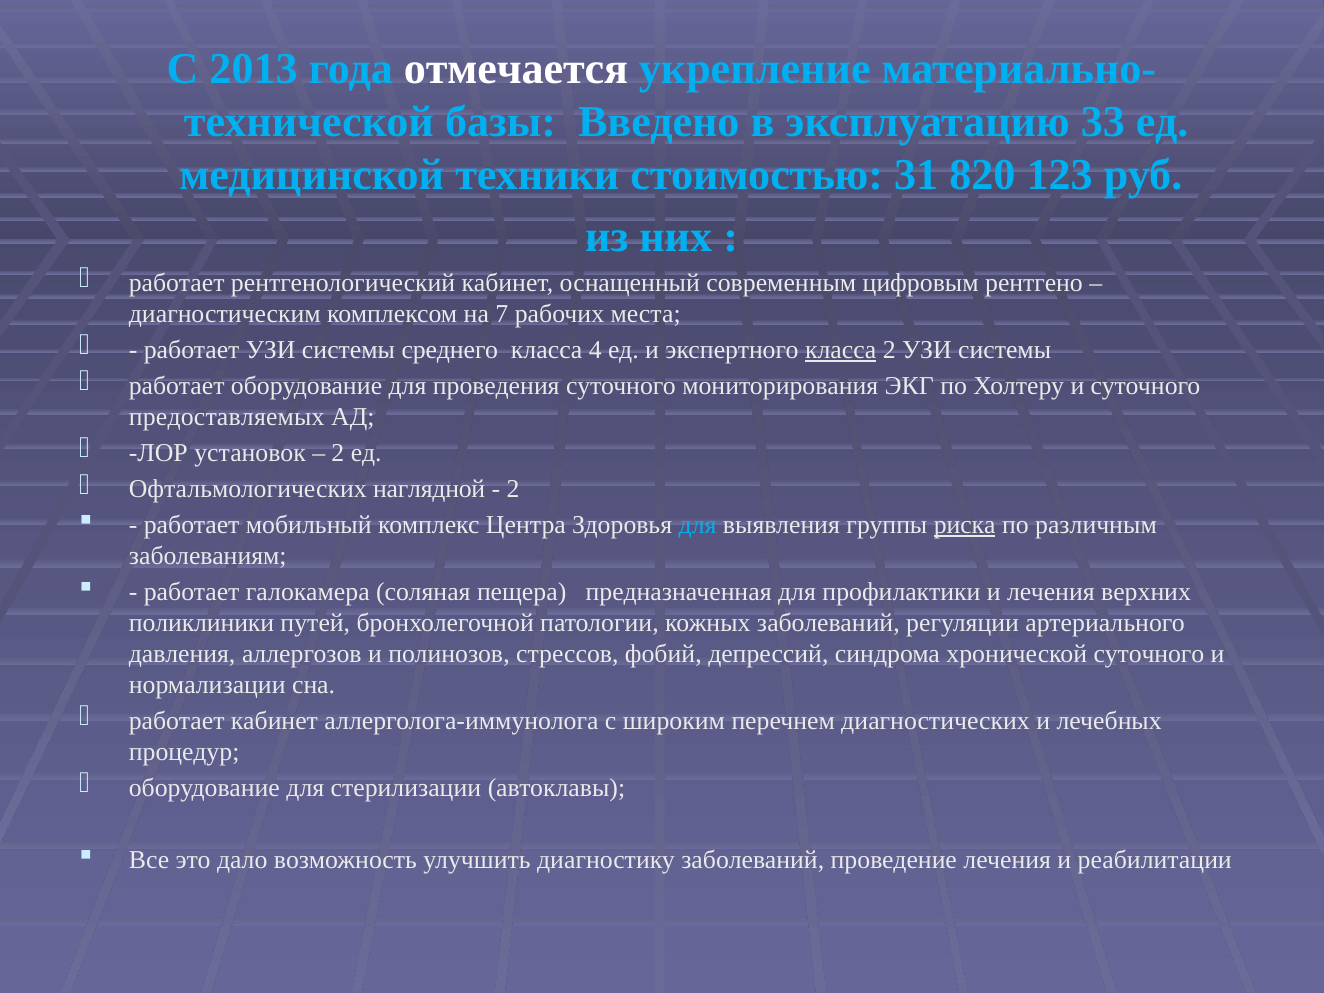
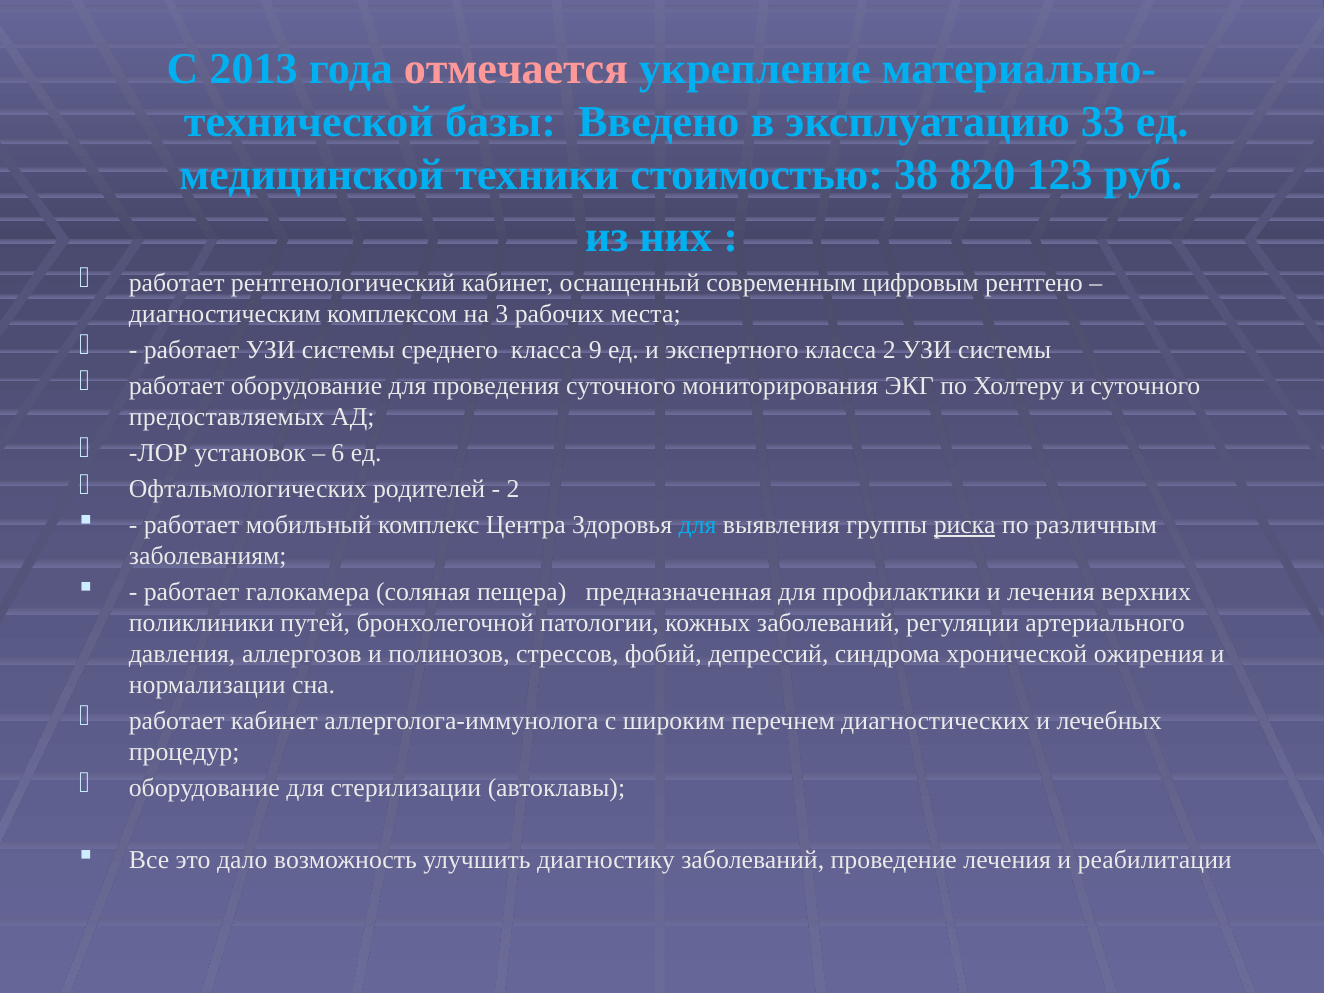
отмечается colour: white -> pink
31: 31 -> 38
7: 7 -> 3
4: 4 -> 9
класса at (841, 350) underline: present -> none
2 at (338, 453): 2 -> 6
наглядной: наглядной -> родителей
хронической суточного: суточного -> ожирения
